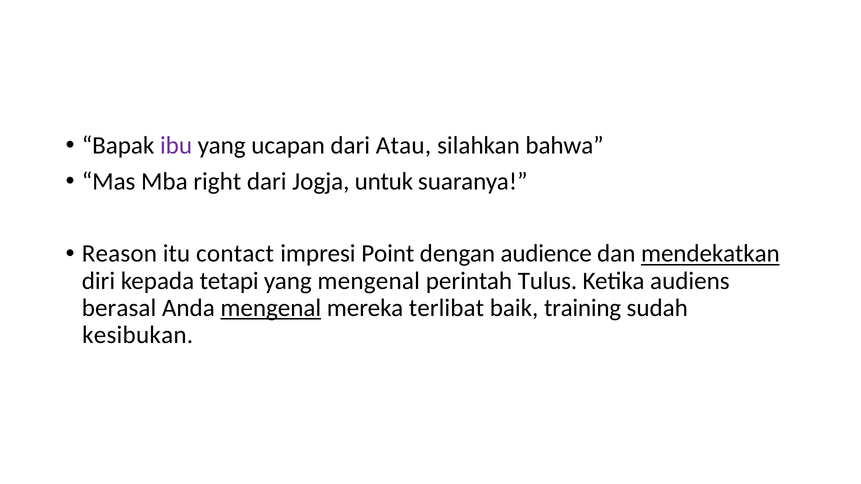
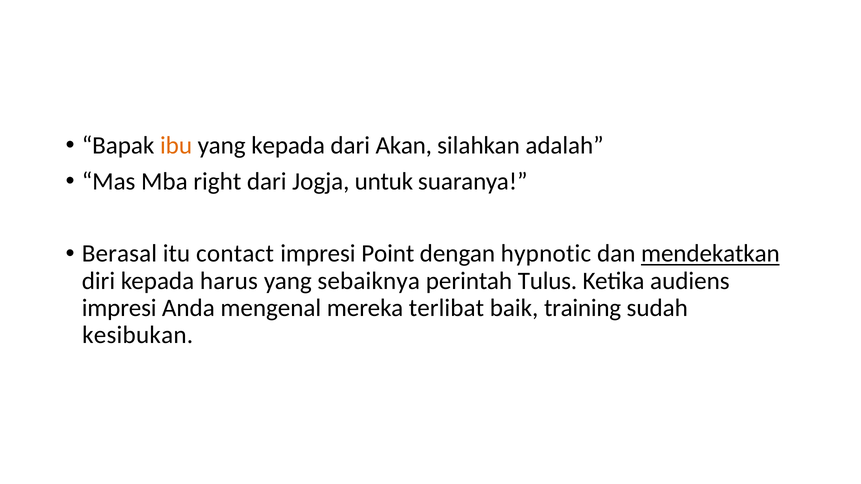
ibu colour: purple -> orange
yang ucapan: ucapan -> kepada
Atau: Atau -> Akan
bahwa: bahwa -> adalah
Reason: Reason -> Berasal
audience: audience -> hypnotic
tetapi: tetapi -> harus
yang mengenal: mengenal -> sebaiknya
berasal at (119, 308): berasal -> impresi
mengenal at (271, 308) underline: present -> none
